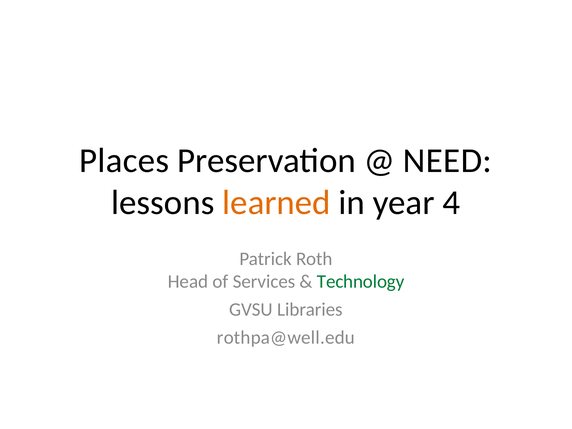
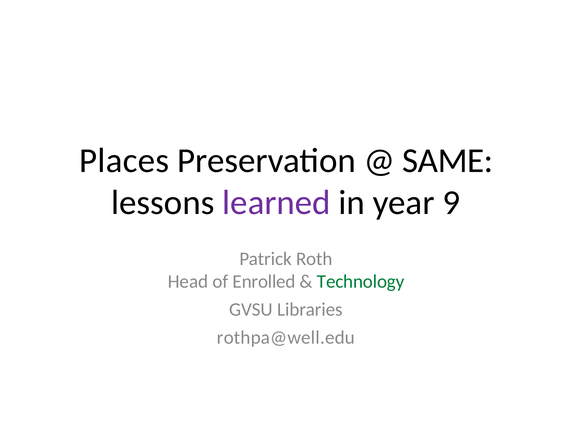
NEED: NEED -> SAME
learned colour: orange -> purple
4: 4 -> 9
Services: Services -> Enrolled
